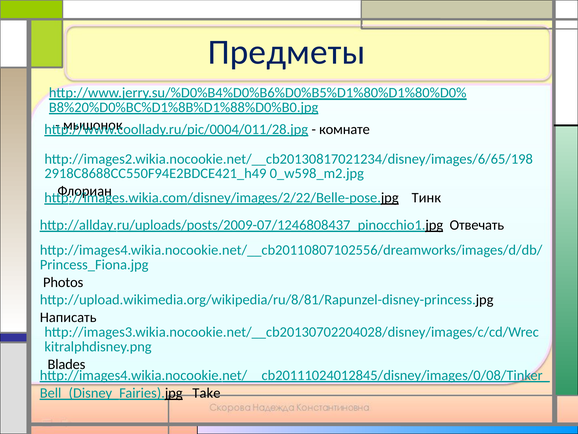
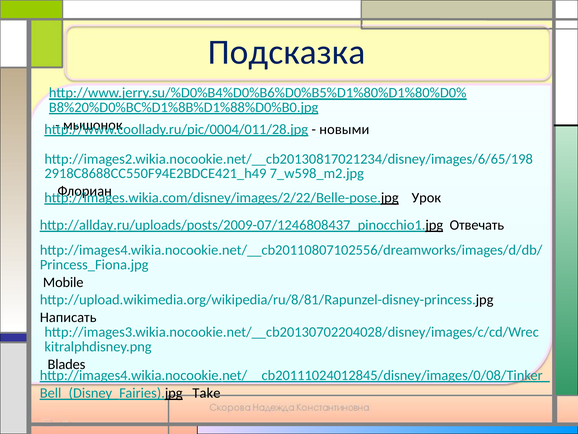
Предметы: Предметы -> Подсказка
комнате: комнате -> новыми
0_w598_m2.jpg: 0_w598_m2.jpg -> 7_w598_m2.jpg
Тинк: Тинк -> Урок
Photos: Photos -> Mobile
